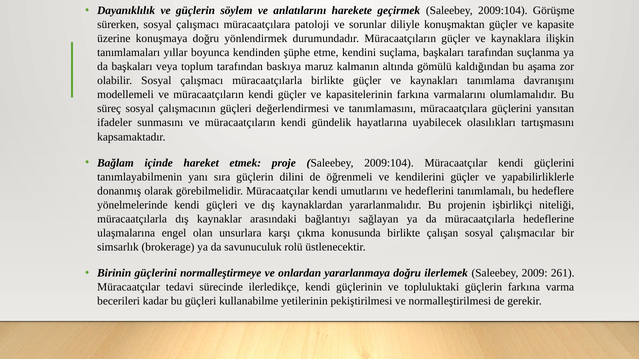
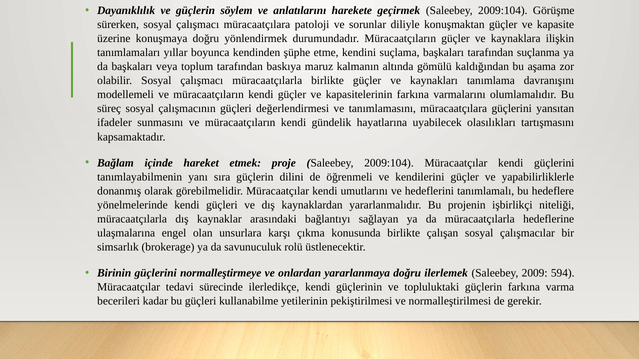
261: 261 -> 594
